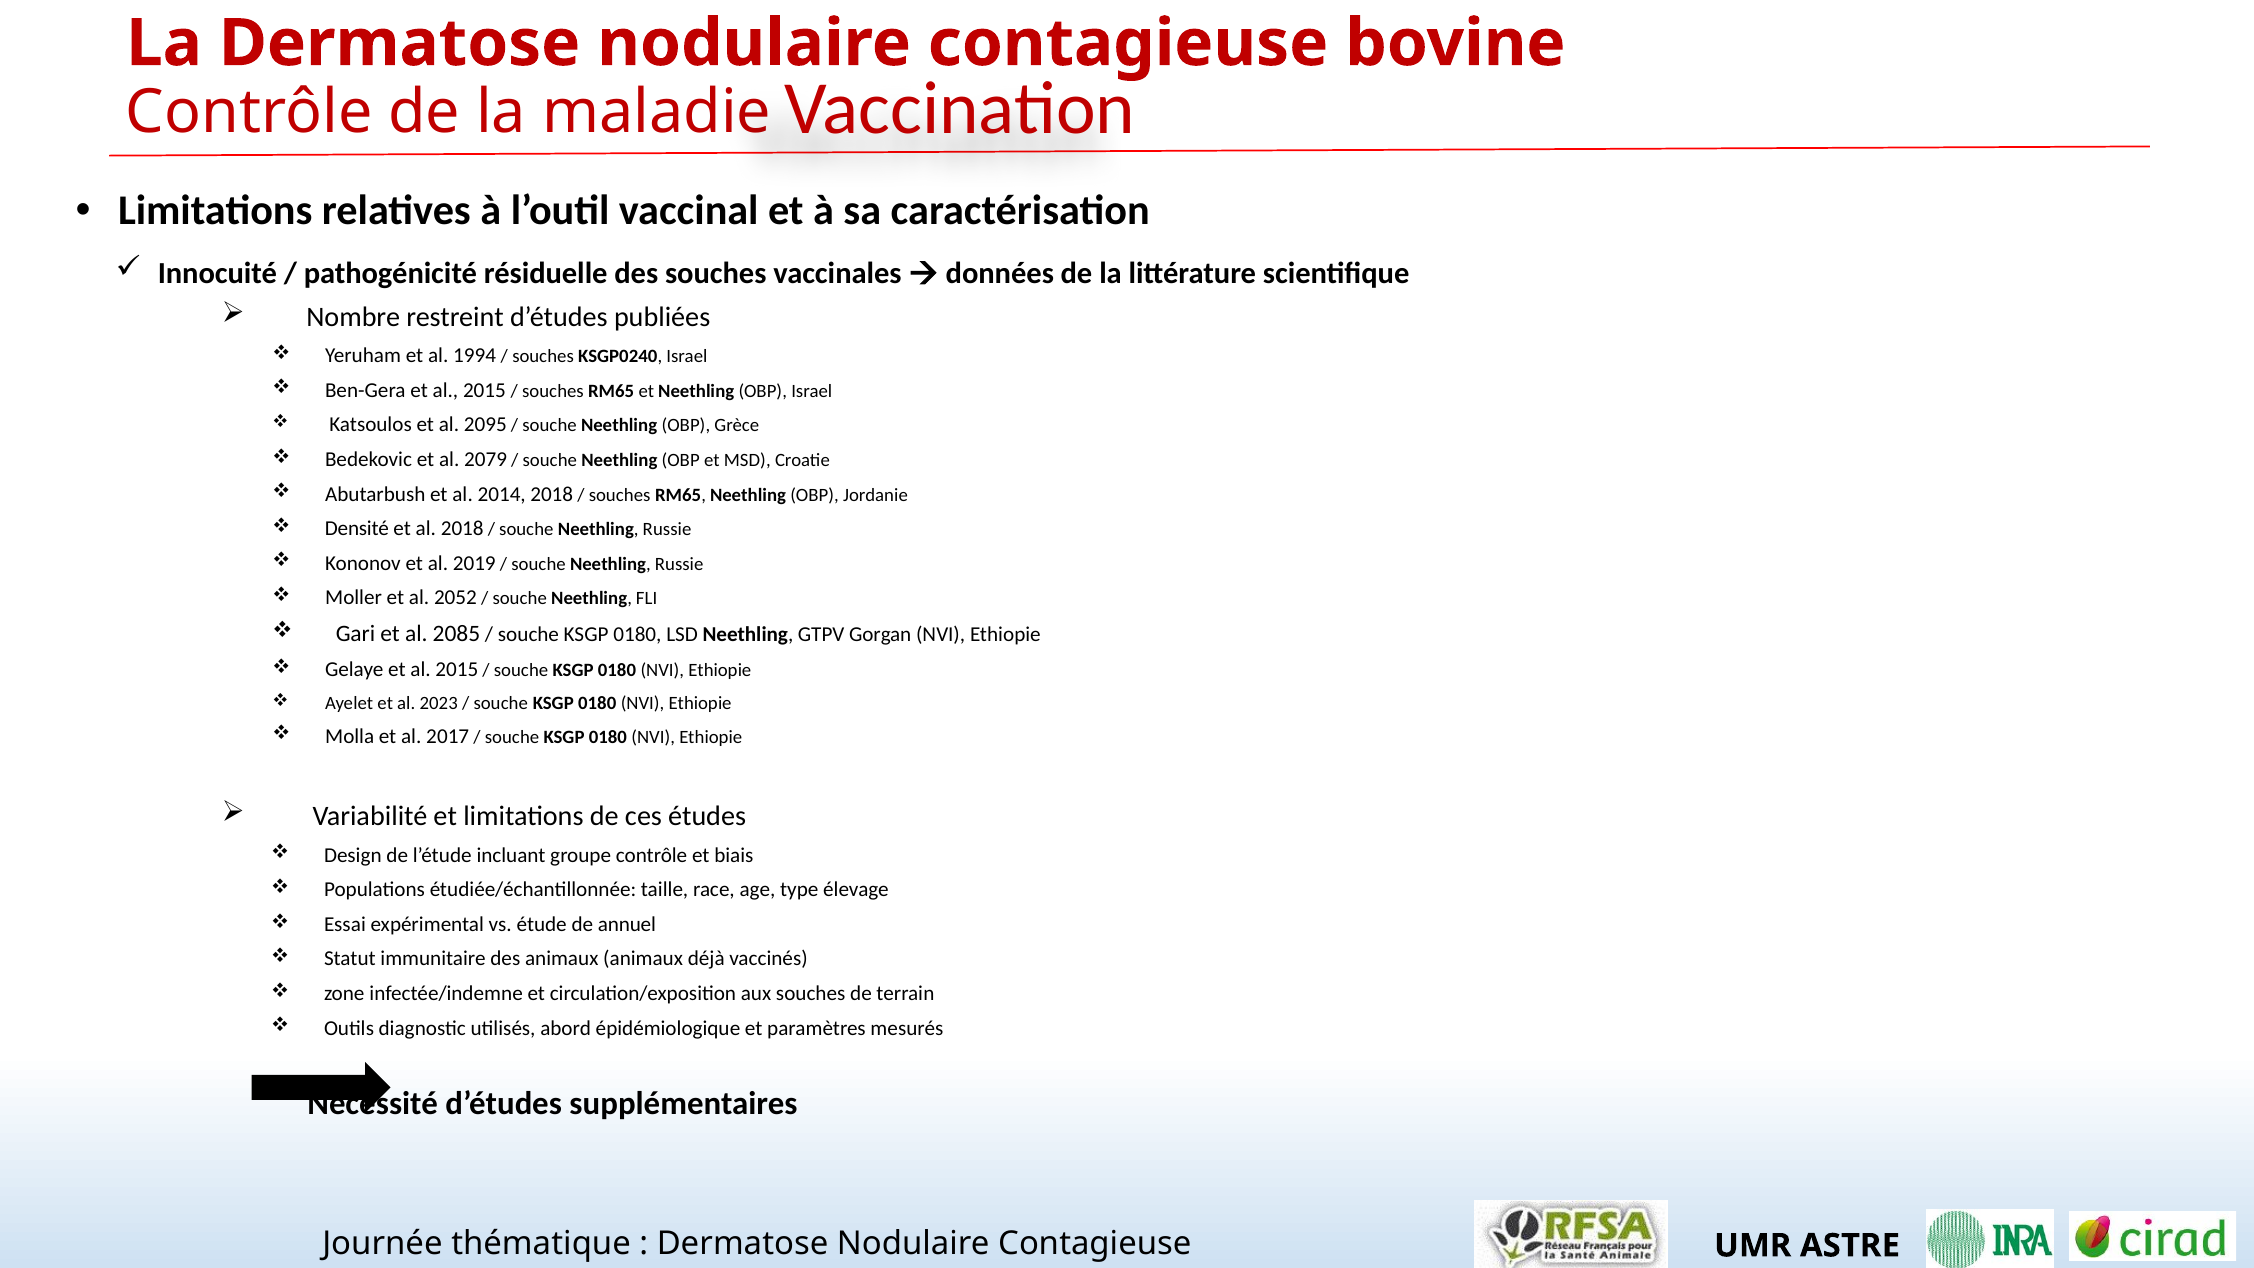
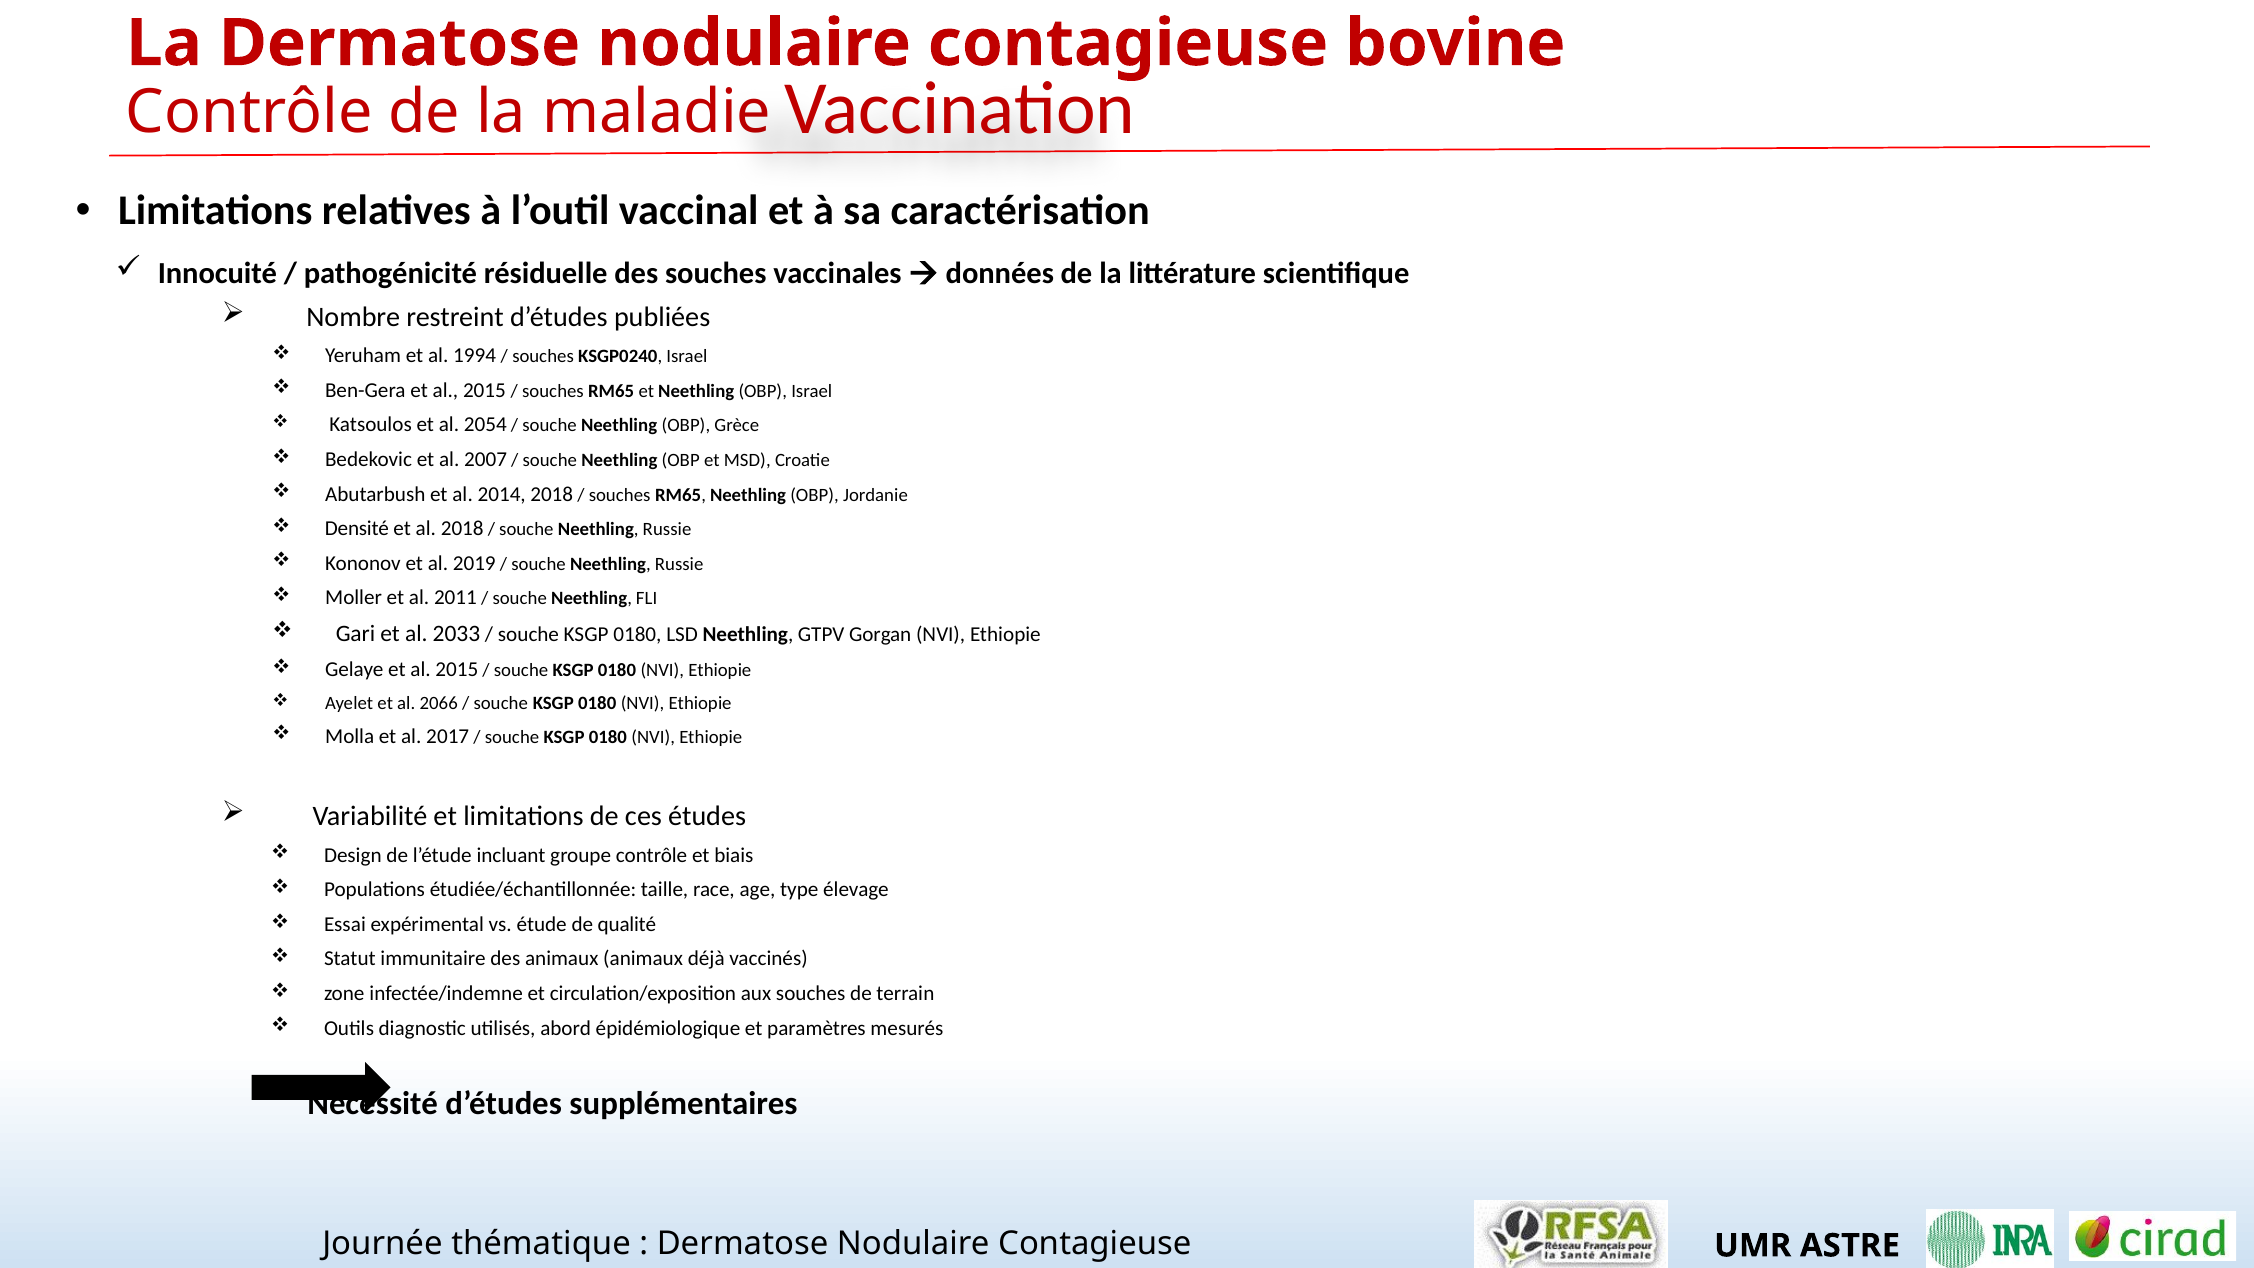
2095: 2095 -> 2054
2079: 2079 -> 2007
2052: 2052 -> 2011
2085: 2085 -> 2033
2023: 2023 -> 2066
annuel: annuel -> qualité
